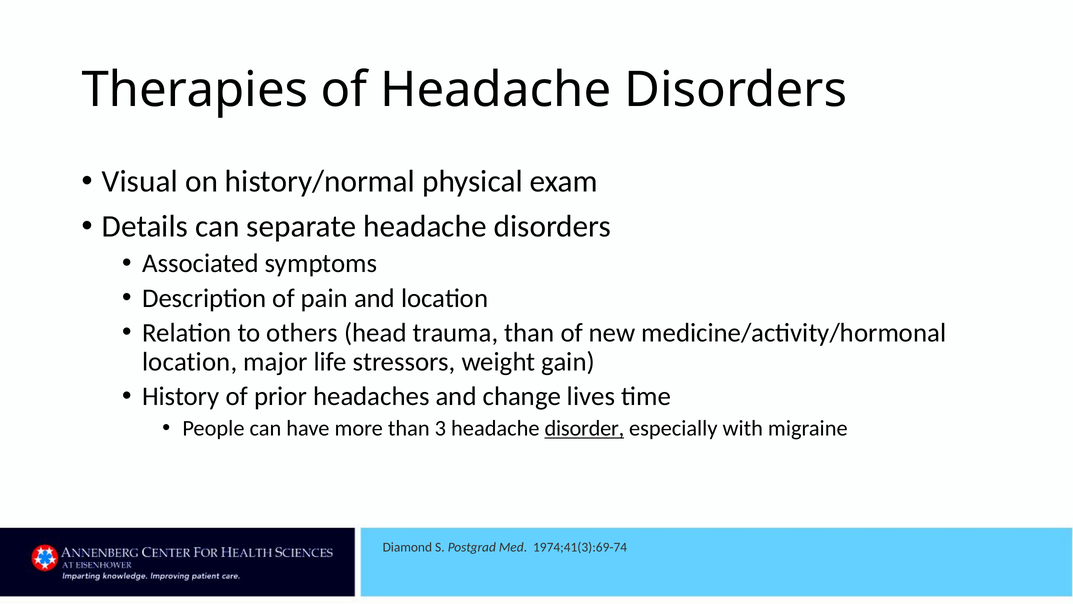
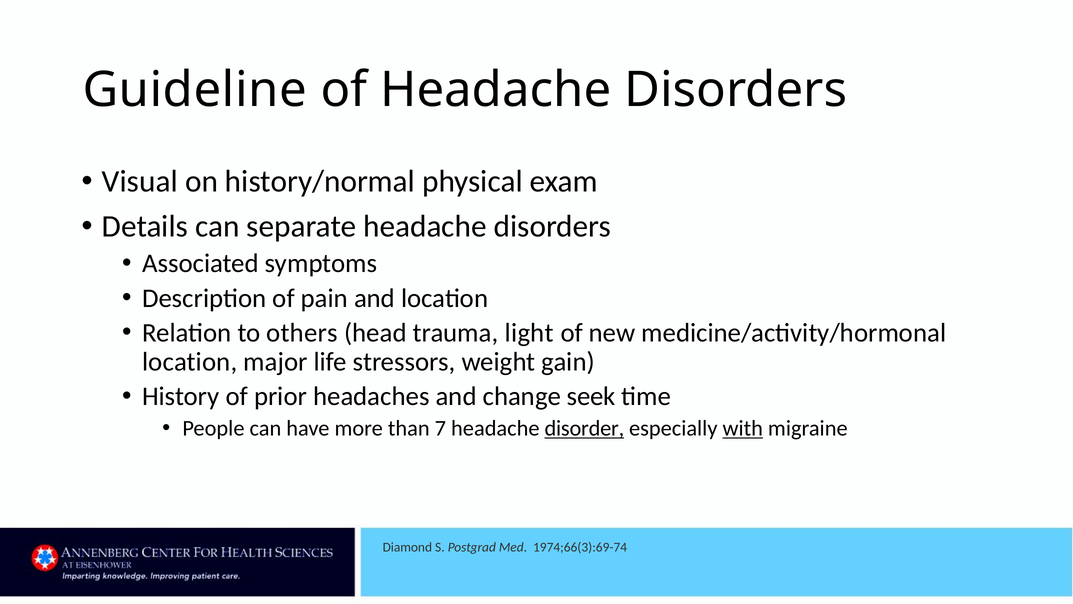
Therapies: Therapies -> Guideline
trauma than: than -> light
lives: lives -> seek
3: 3 -> 7
with underline: none -> present
1974;41(3):69-74: 1974;41(3):69-74 -> 1974;66(3):69-74
